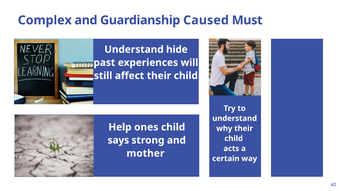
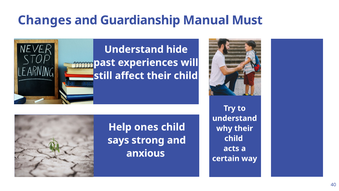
Complex: Complex -> Changes
Caused: Caused -> Manual
mother: mother -> anxious
